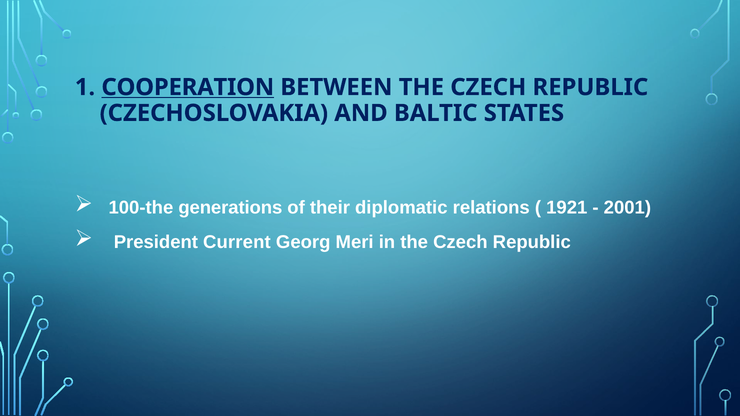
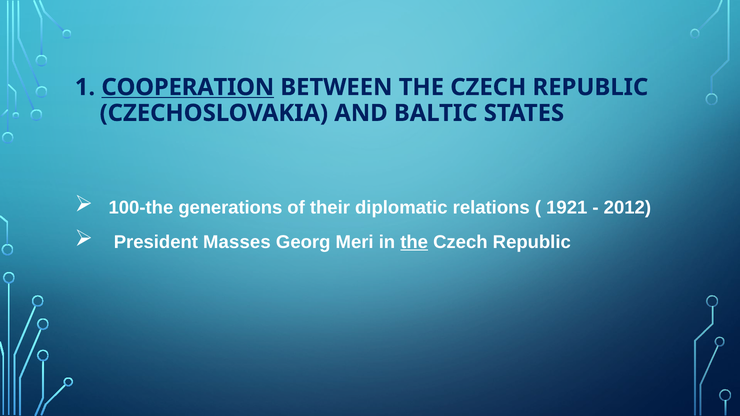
2001: 2001 -> 2012
Current: Current -> Masses
the at (414, 242) underline: none -> present
